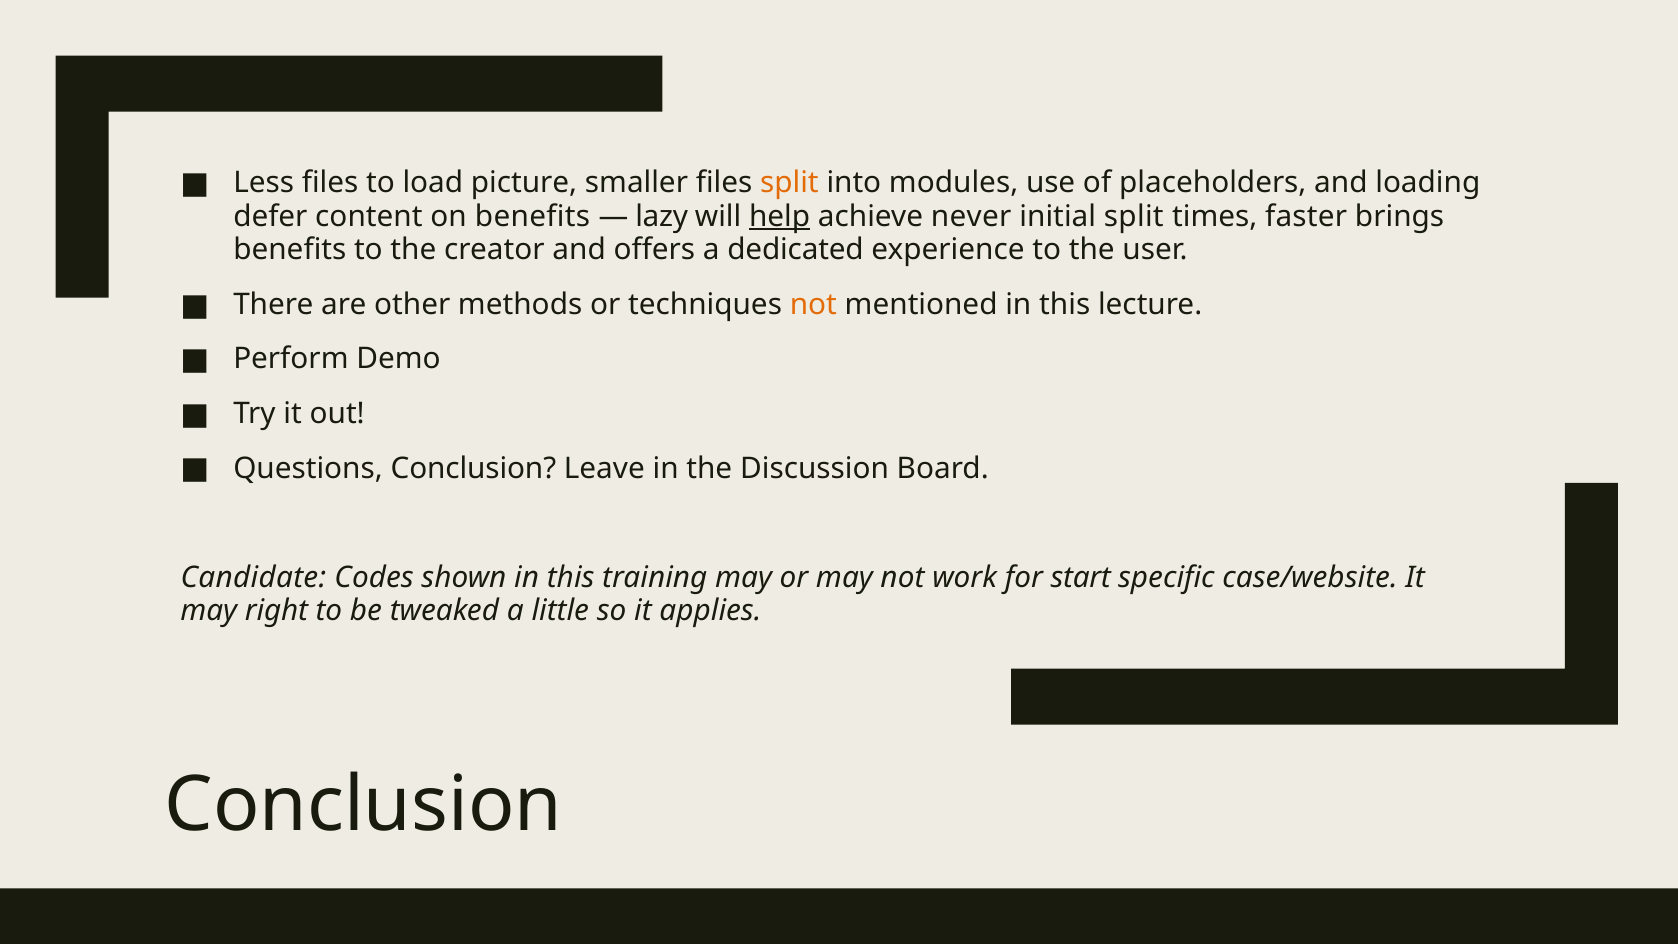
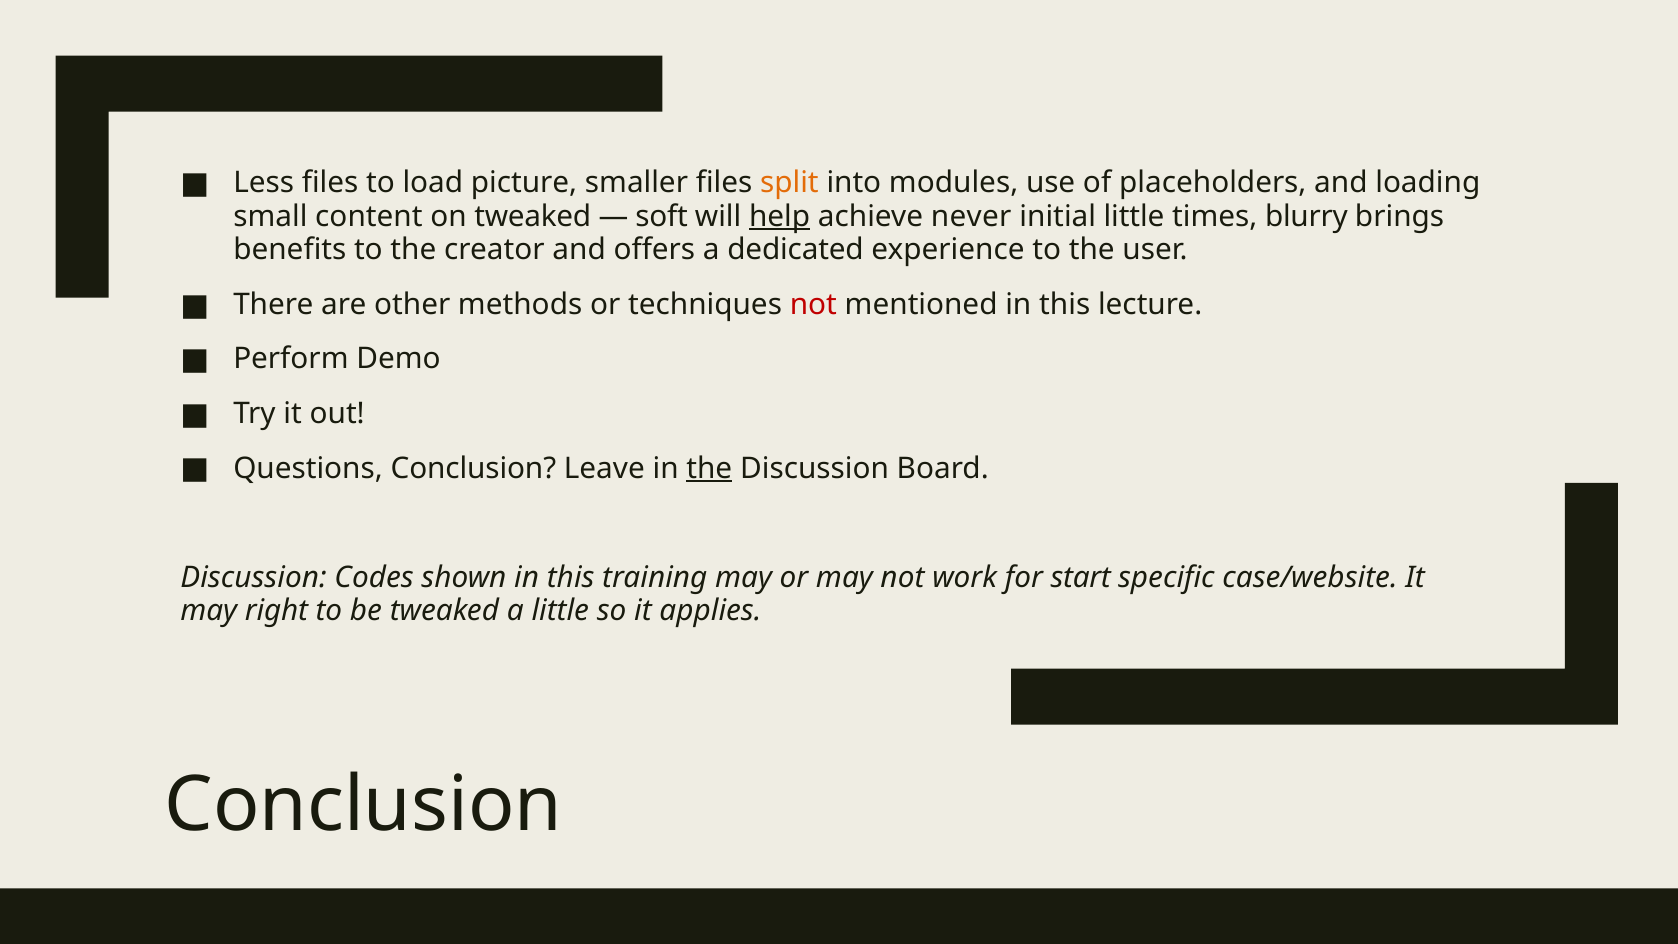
defer: defer -> small
on benefits: benefits -> tweaked
lazy: lazy -> soft
initial split: split -> little
faster: faster -> blurry
not at (813, 305) colour: orange -> red
the at (709, 468) underline: none -> present
Candidate at (253, 577): Candidate -> Discussion
